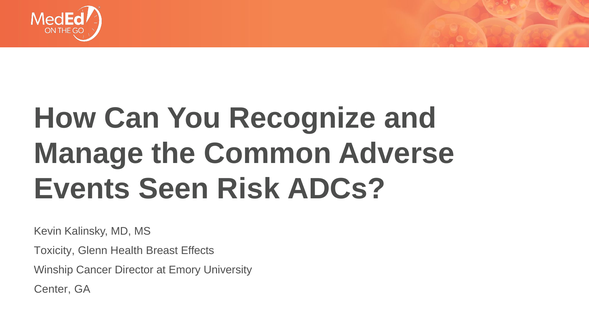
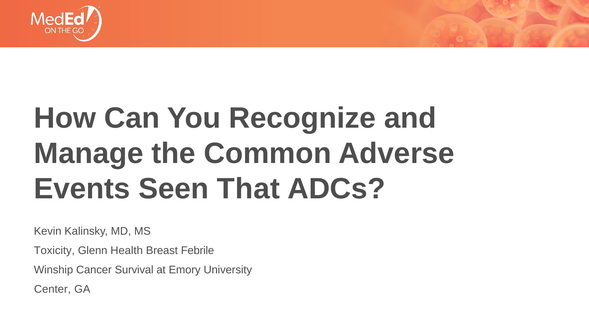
Risk: Risk -> That
Effects: Effects -> Febrile
Director: Director -> Survival
